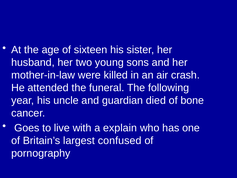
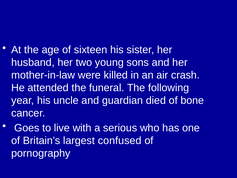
explain: explain -> serious
